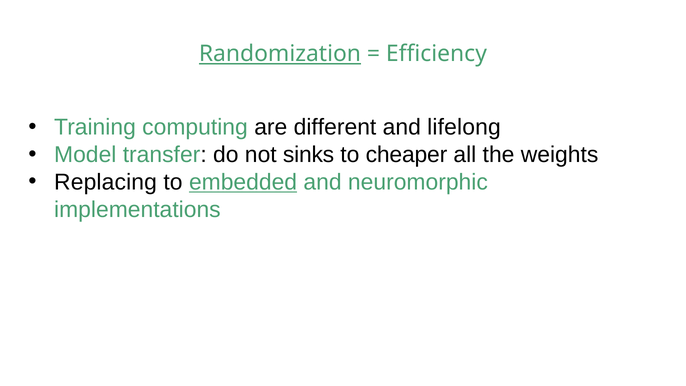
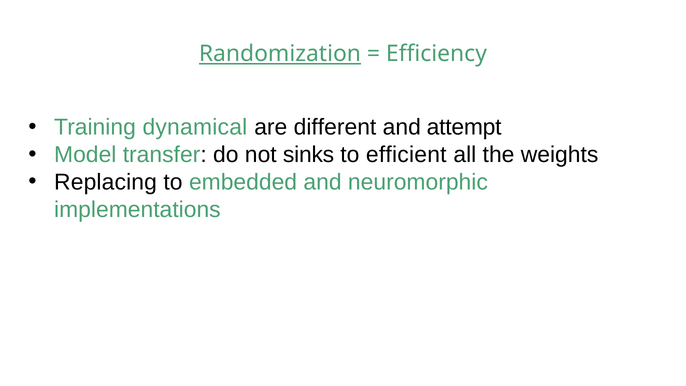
computing: computing -> dynamical
lifelong: lifelong -> attempt
cheaper: cheaper -> efficient
embedded underline: present -> none
